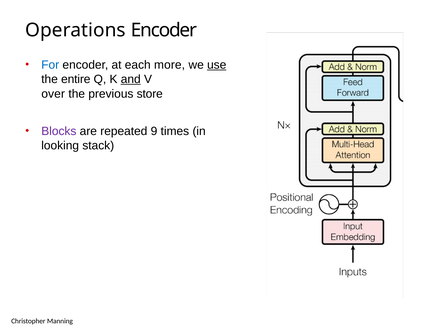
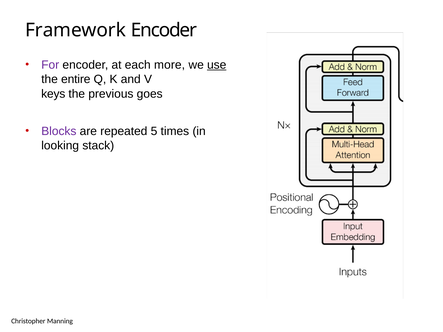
Operations: Operations -> Framework
For colour: blue -> purple
and underline: present -> none
over: over -> keys
store: store -> goes
9: 9 -> 5
